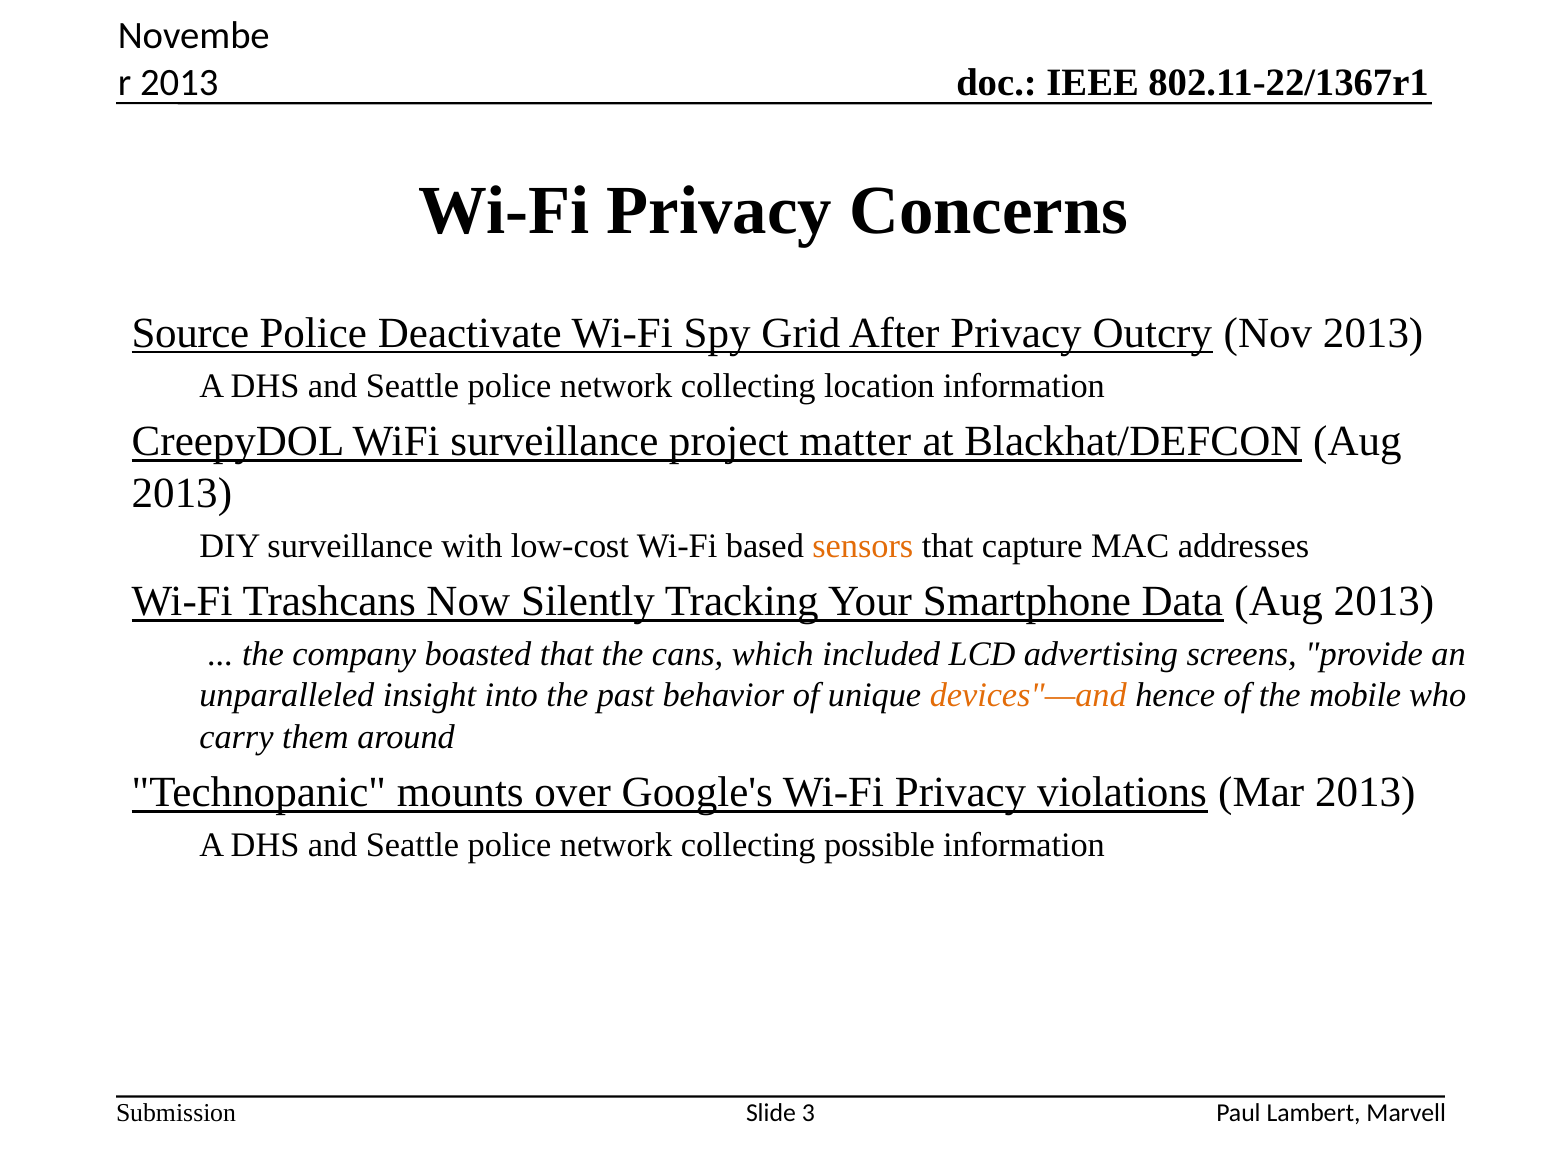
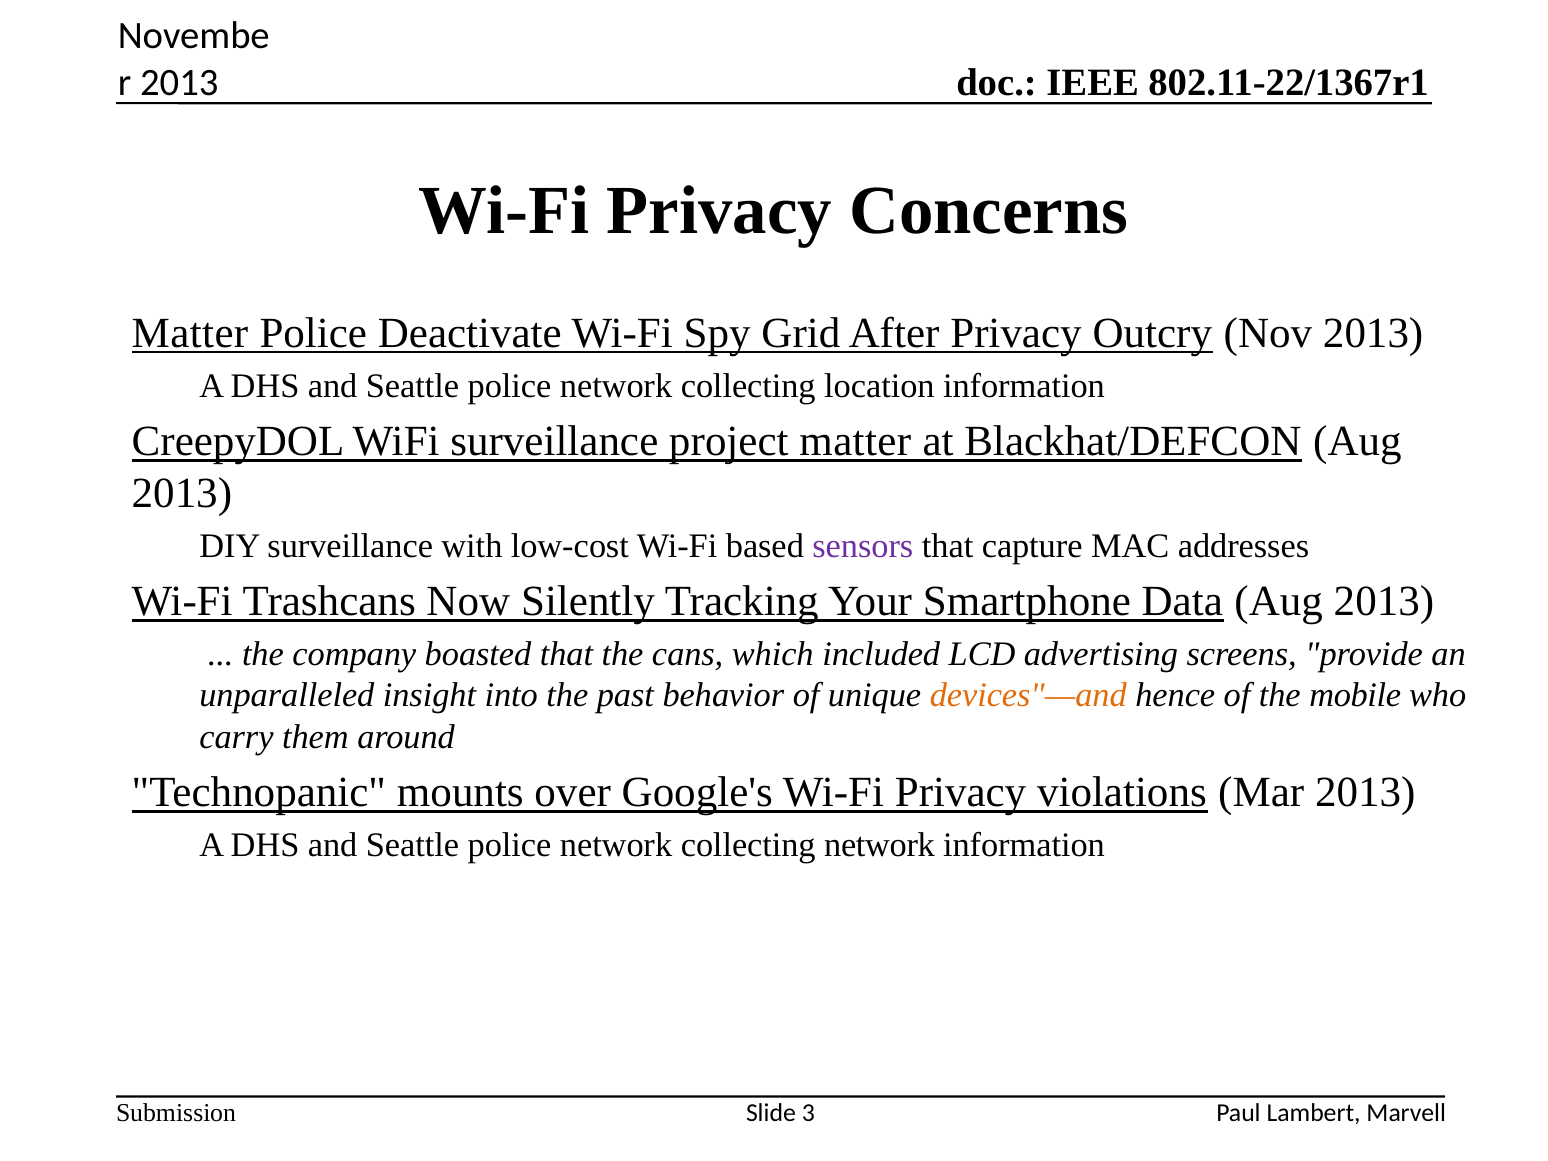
Source at (190, 333): Source -> Matter
sensors colour: orange -> purple
collecting possible: possible -> network
